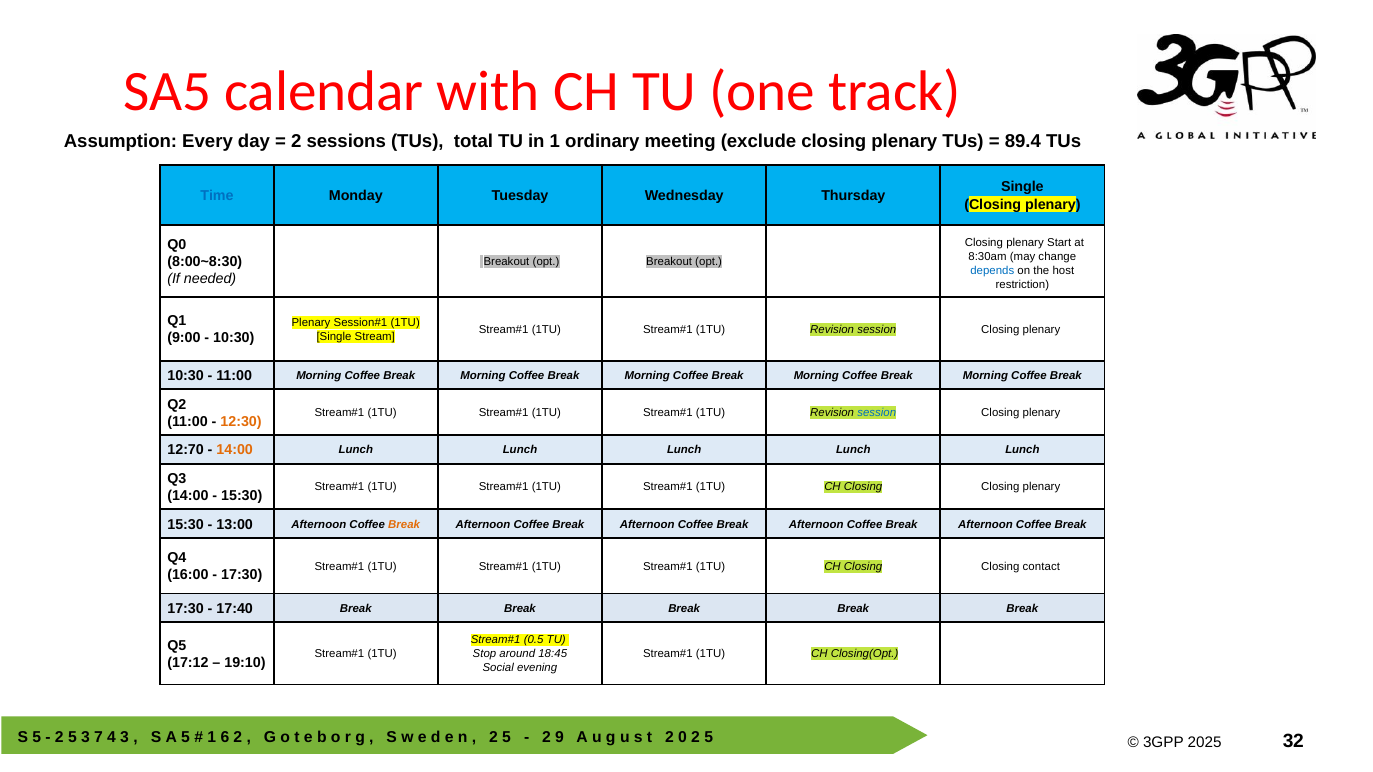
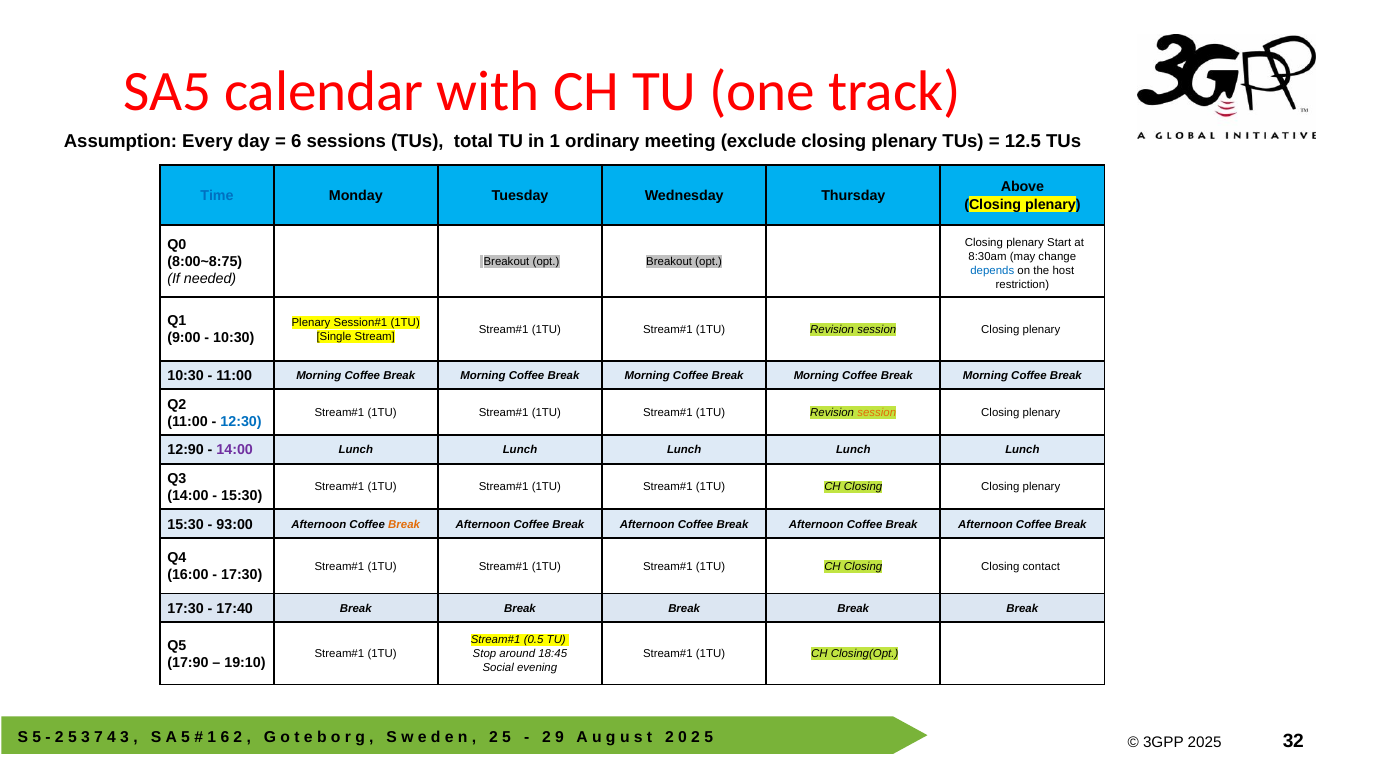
2 at (296, 141): 2 -> 6
89.4: 89.4 -> 12.5
Single at (1022, 187): Single -> Above
8:00~8:30: 8:00~8:30 -> 8:00~8:75
session at (877, 413) colour: blue -> orange
12:30 colour: orange -> blue
12:70: 12:70 -> 12:90
14:00 at (235, 450) colour: orange -> purple
13:00: 13:00 -> 93:00
17:12: 17:12 -> 17:90
